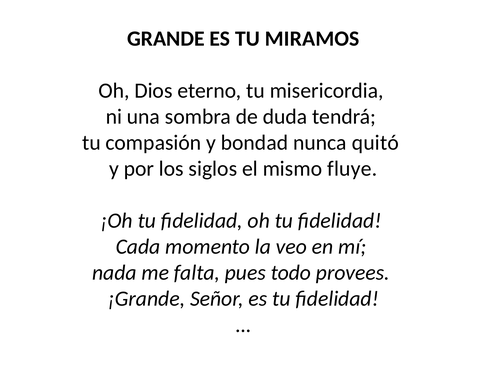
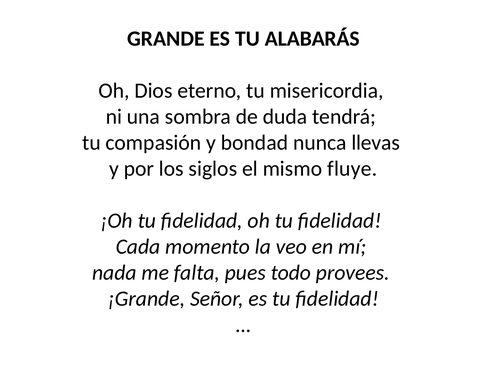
MIRAMOS: MIRAMOS -> ALABARÁS
quitó: quitó -> llevas
